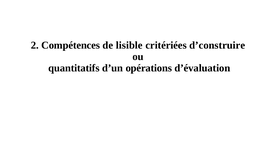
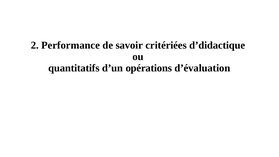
Compétences: Compétences -> Performance
lisible: lisible -> savoir
d’construire: d’construire -> d’didactique
